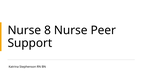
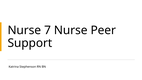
8: 8 -> 7
